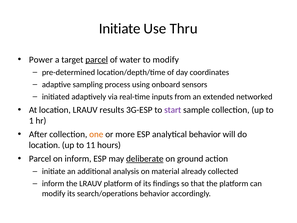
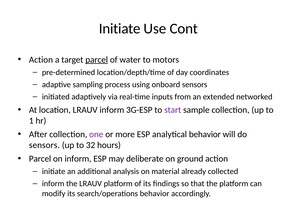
Thru: Thru -> Cont
Power at (41, 60): Power -> Action
to modify: modify -> motors
LRAUV results: results -> inform
one colour: orange -> purple
location at (44, 145): location -> sensors
11: 11 -> 32
deliberate underline: present -> none
